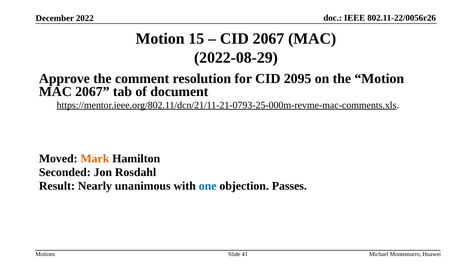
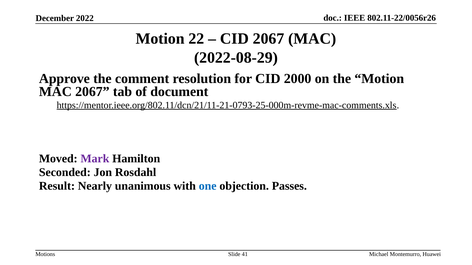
15: 15 -> 22
2095: 2095 -> 2000
Mark colour: orange -> purple
